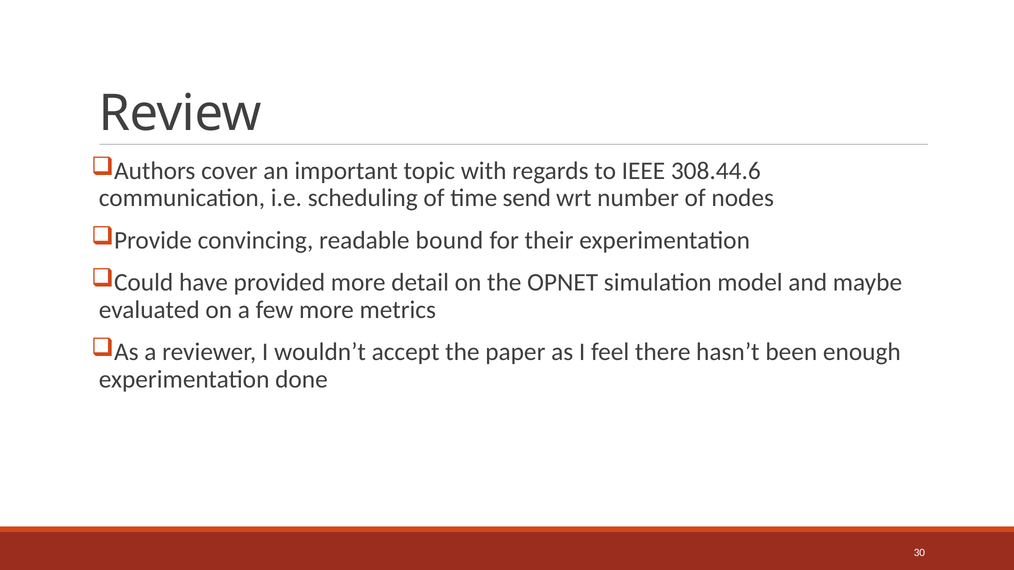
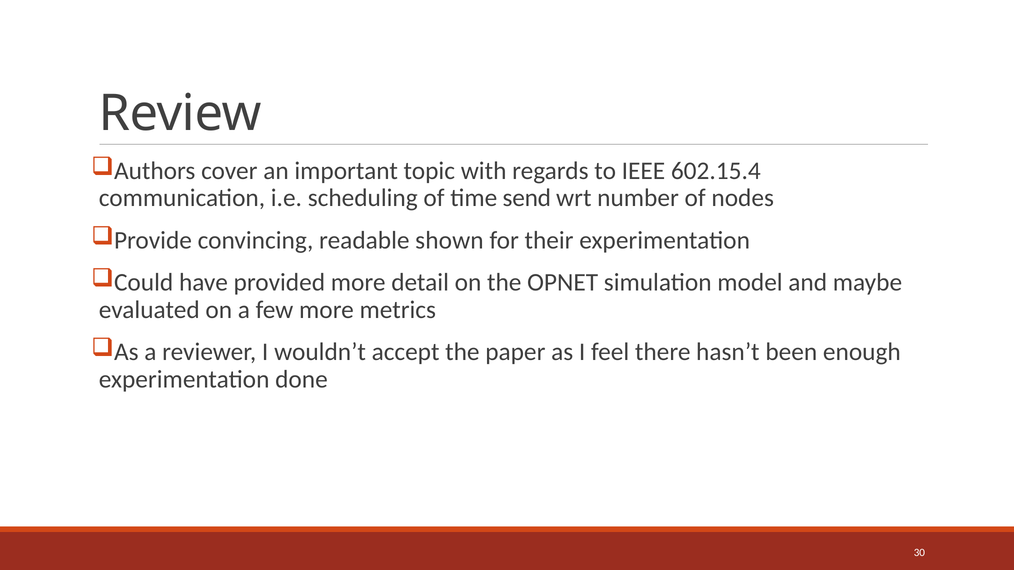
308.44.6: 308.44.6 -> 602.15.4
bound: bound -> shown
